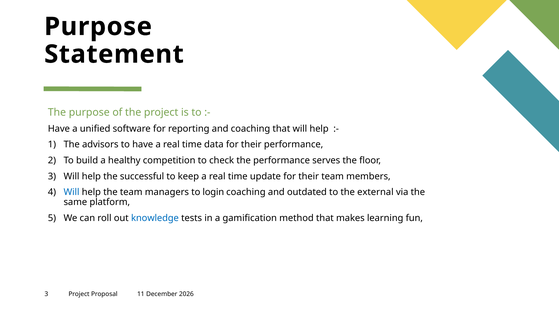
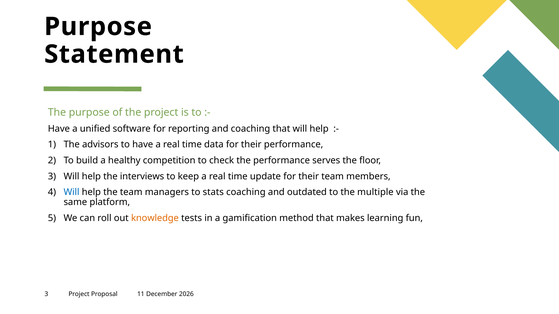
successful: successful -> interviews
login: login -> stats
external: external -> multiple
knowledge colour: blue -> orange
